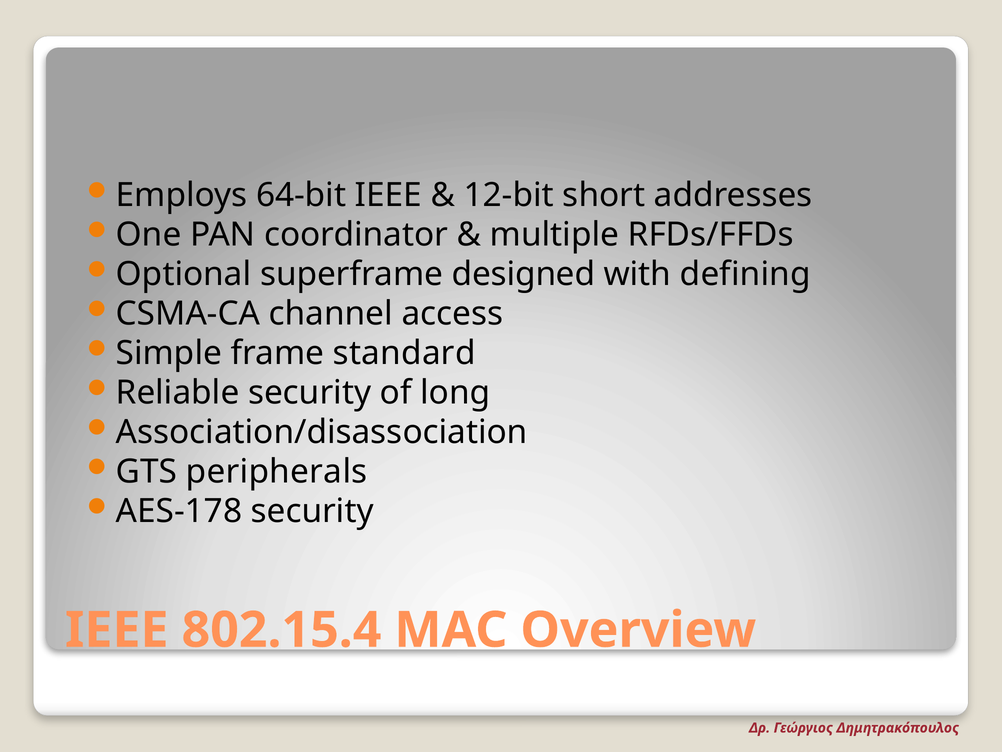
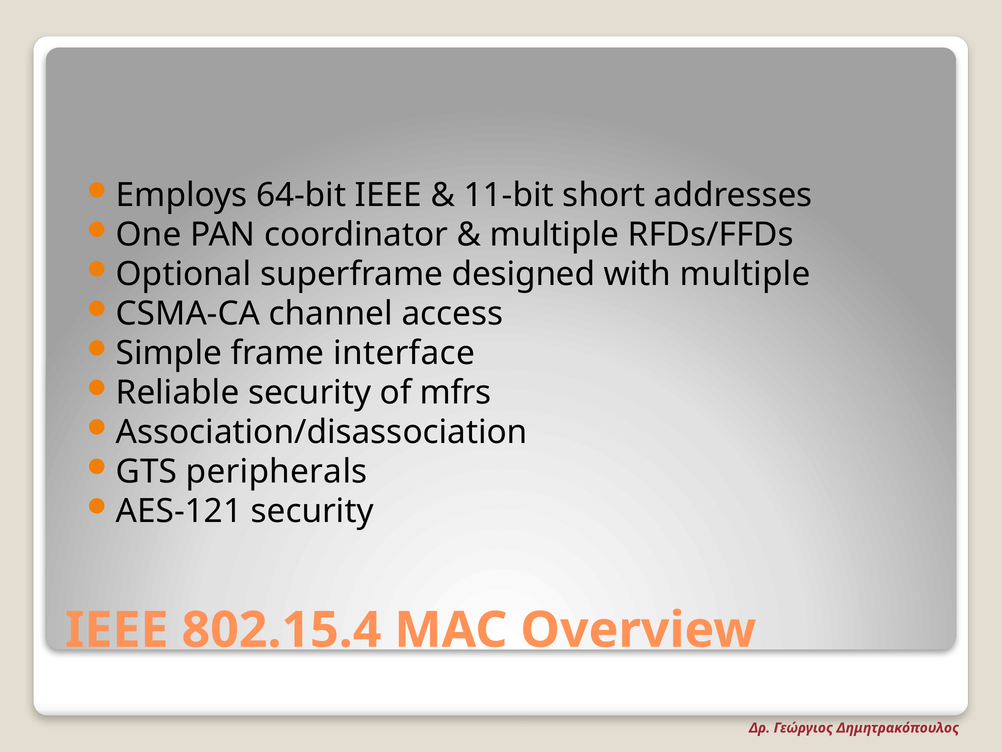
12-bit: 12-bit -> 11-bit
with defining: defining -> multiple
standard: standard -> interface
long: long -> mfrs
AES-178: AES-178 -> AES-121
